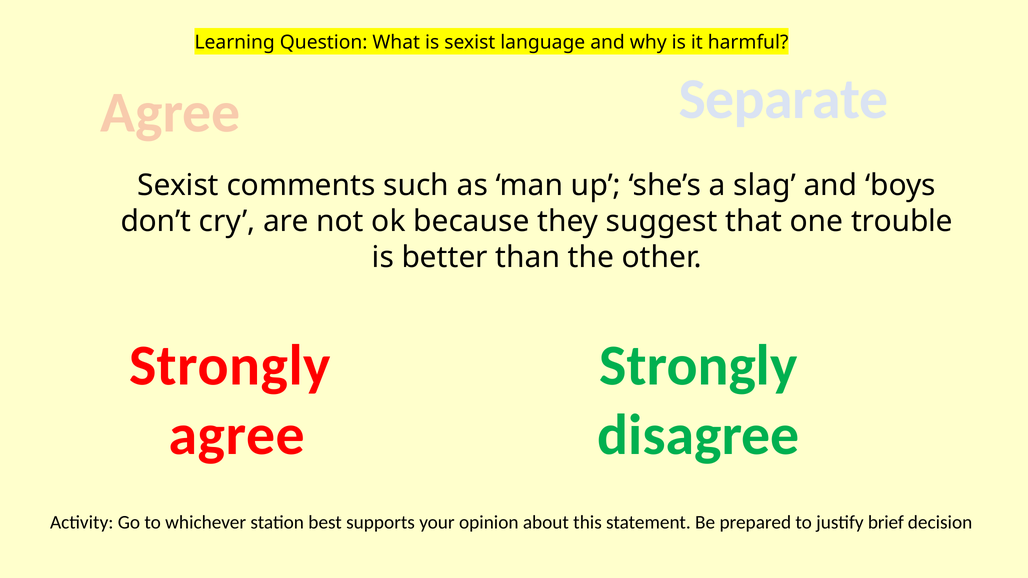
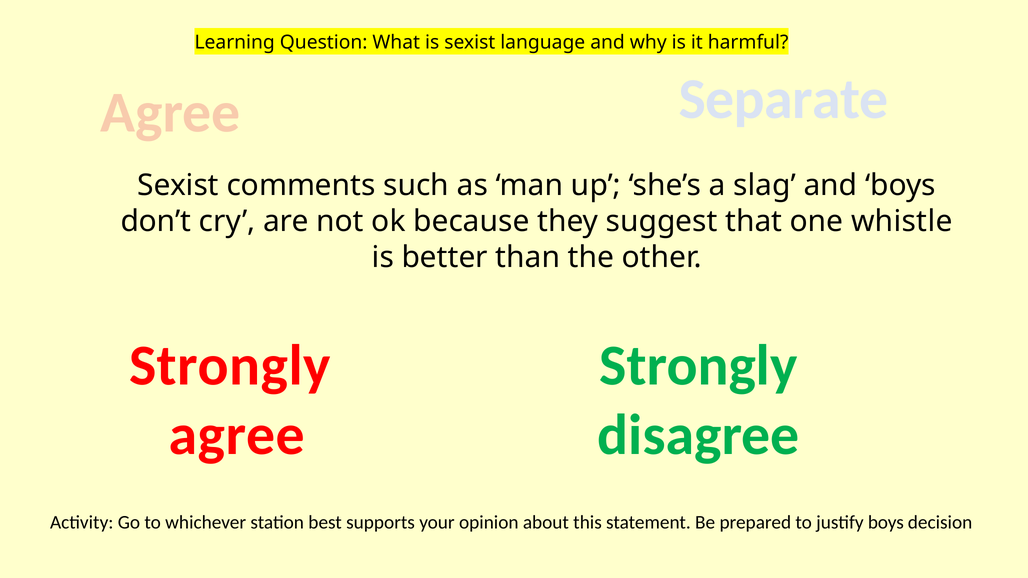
trouble: trouble -> whistle
justify brief: brief -> boys
